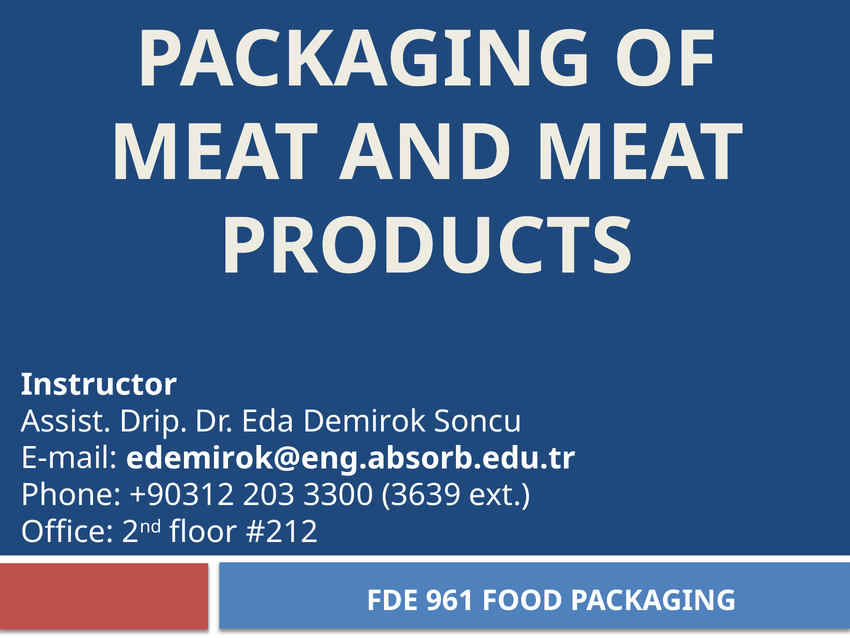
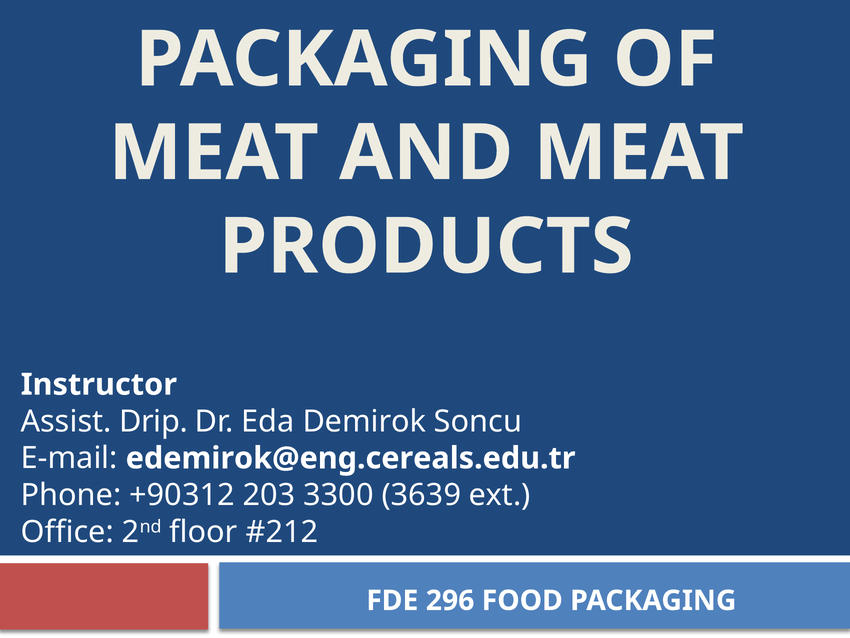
edemirok@eng.absorb.edu.tr: edemirok@eng.absorb.edu.tr -> edemirok@eng.cereals.edu.tr
961: 961 -> 296
